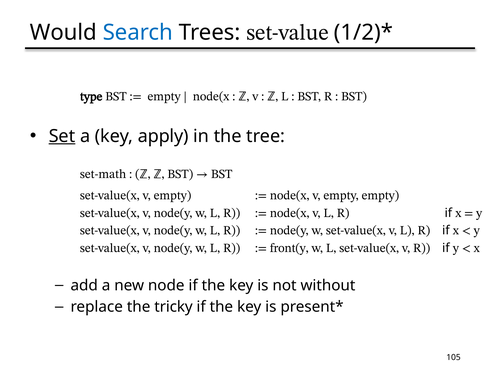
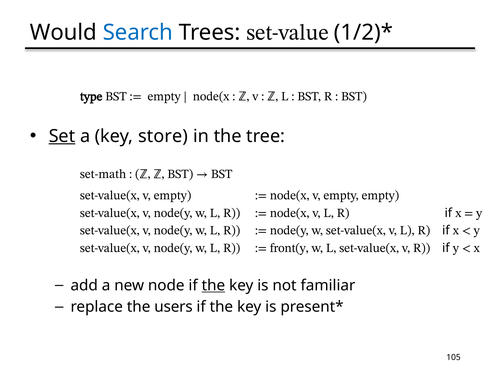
apply: apply -> store
the at (213, 285) underline: none -> present
without: without -> familiar
tricky: tricky -> users
